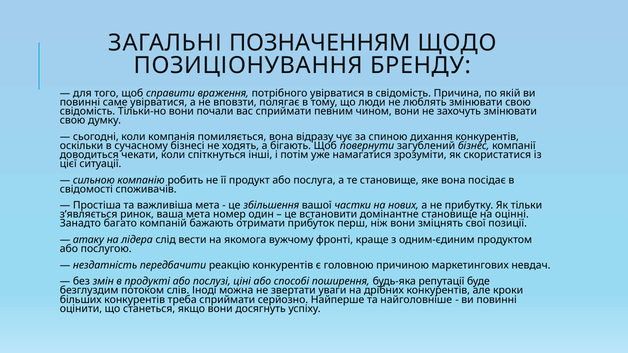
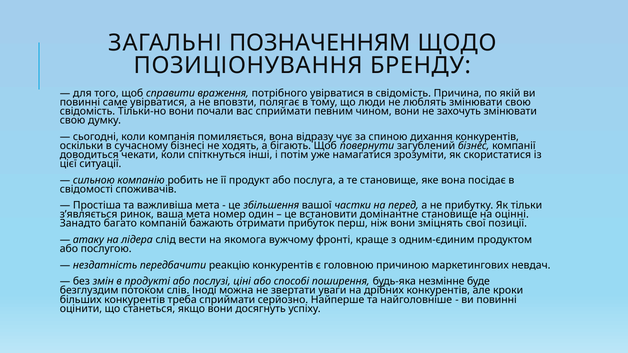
нових: нових -> перед
репутації: репутації -> незмінне
